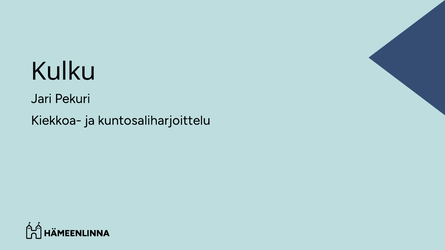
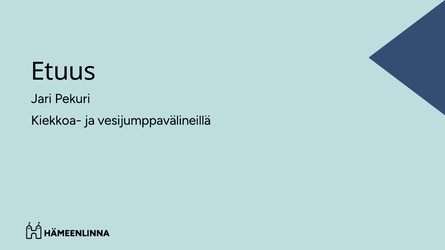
Kulku: Kulku -> Etuus
kuntosaliharjoittelu: kuntosaliharjoittelu -> vesijumppavälineillä
